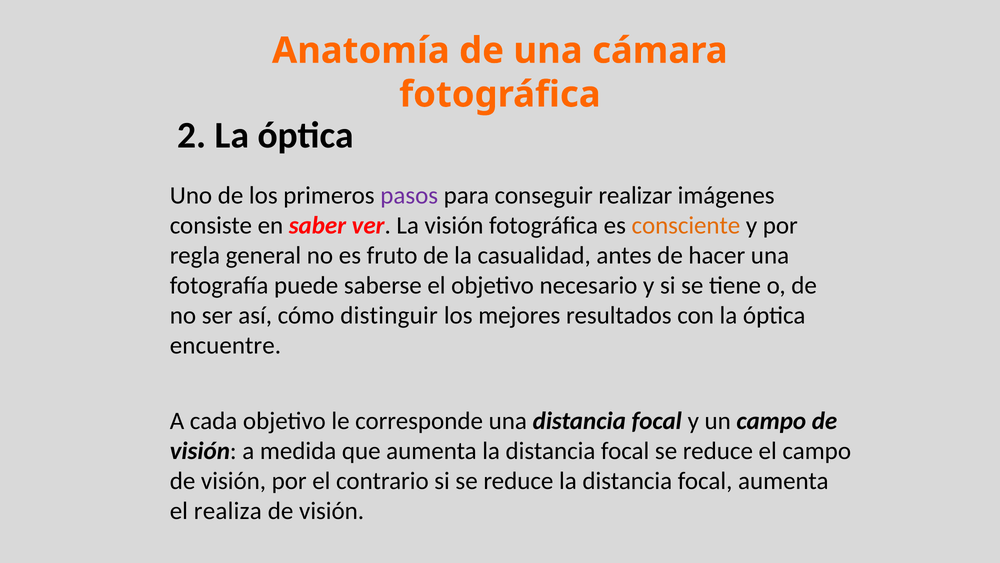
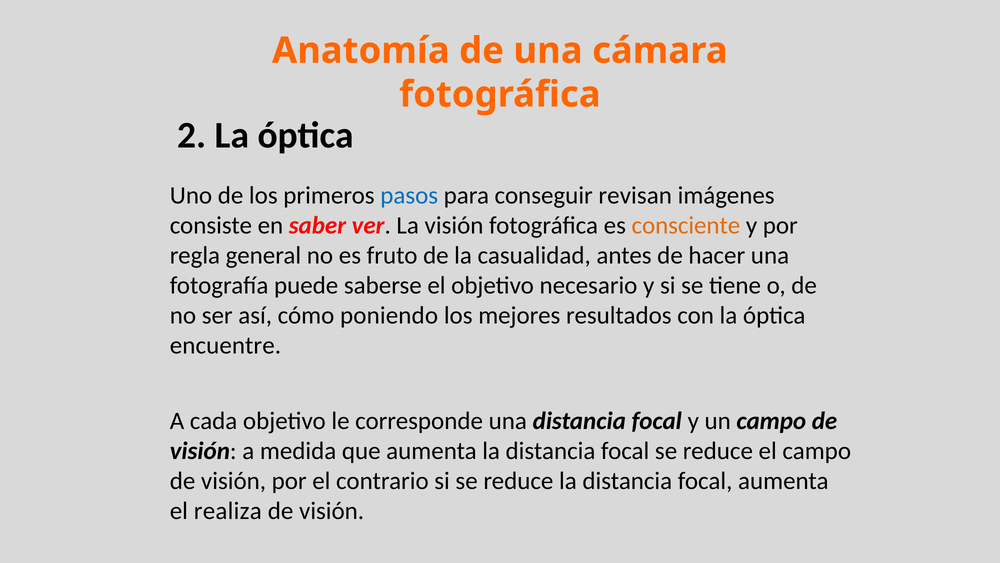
pasos colour: purple -> blue
realizar: realizar -> revisan
distinguir: distinguir -> poniendo
